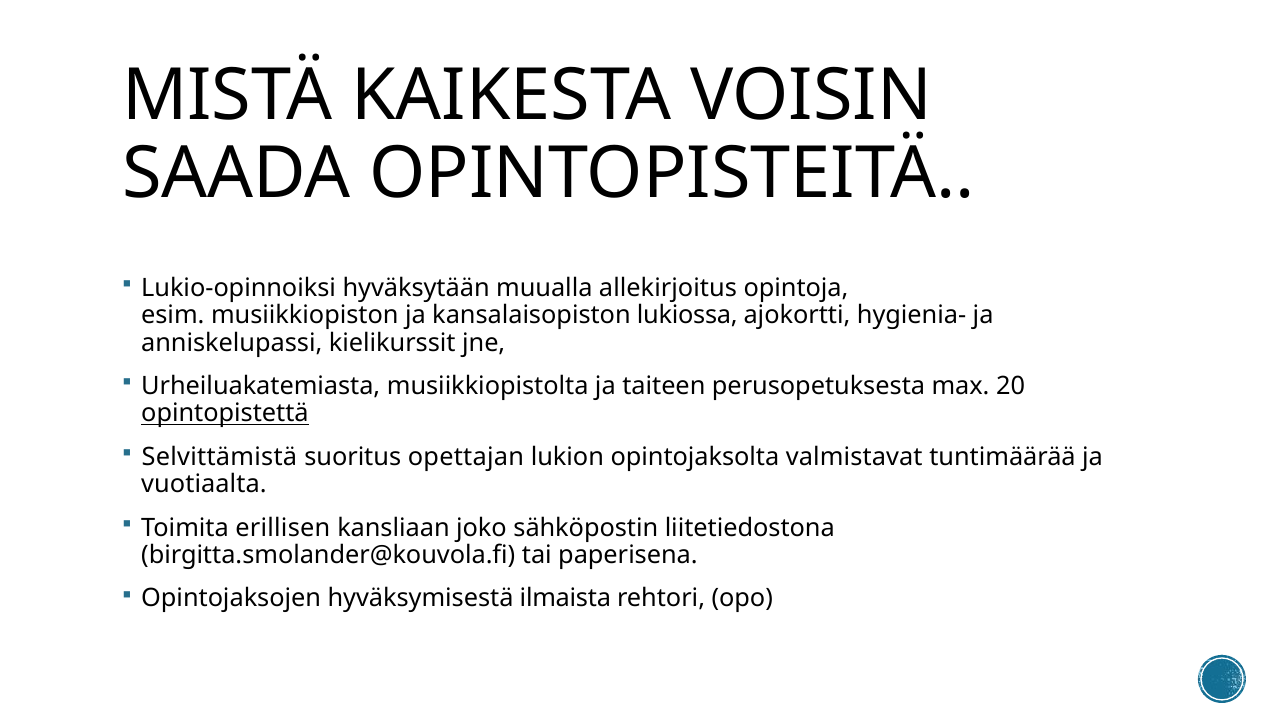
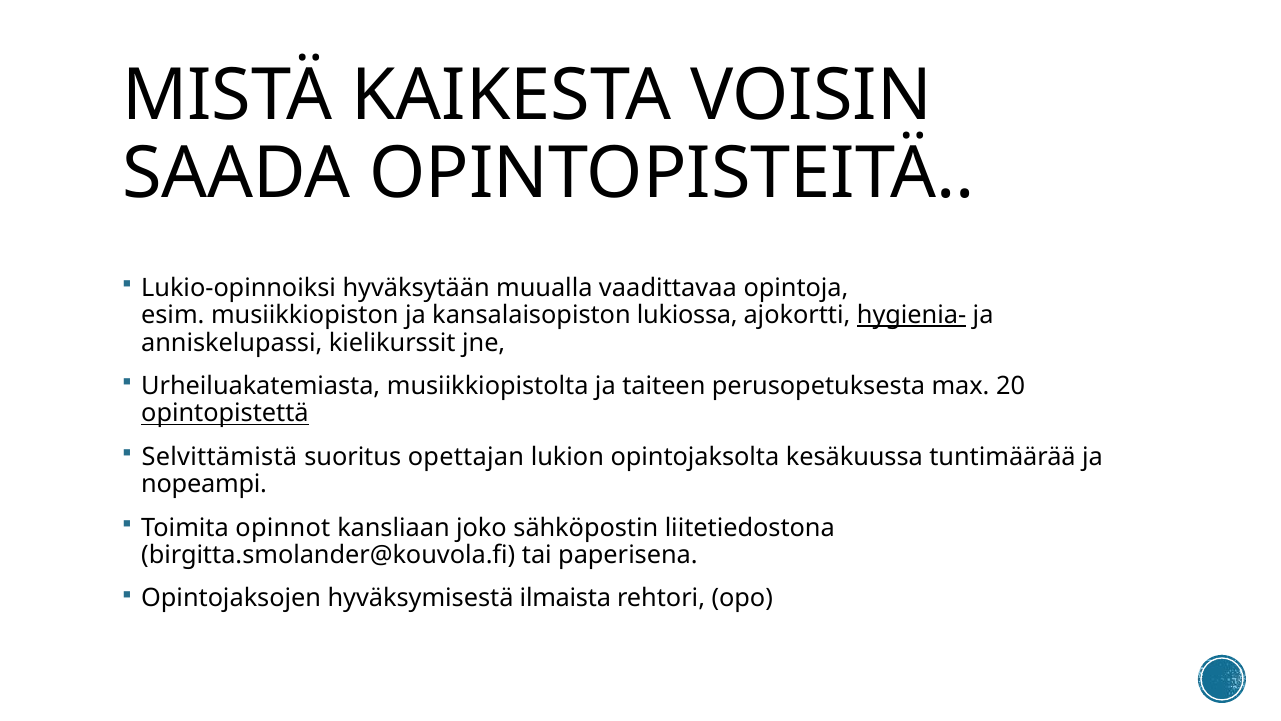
allekirjoitus: allekirjoitus -> vaadittavaa
hygienia- underline: none -> present
valmistavat: valmistavat -> kesäkuussa
vuotiaalta: vuotiaalta -> nopeampi
erillisen: erillisen -> opinnot
